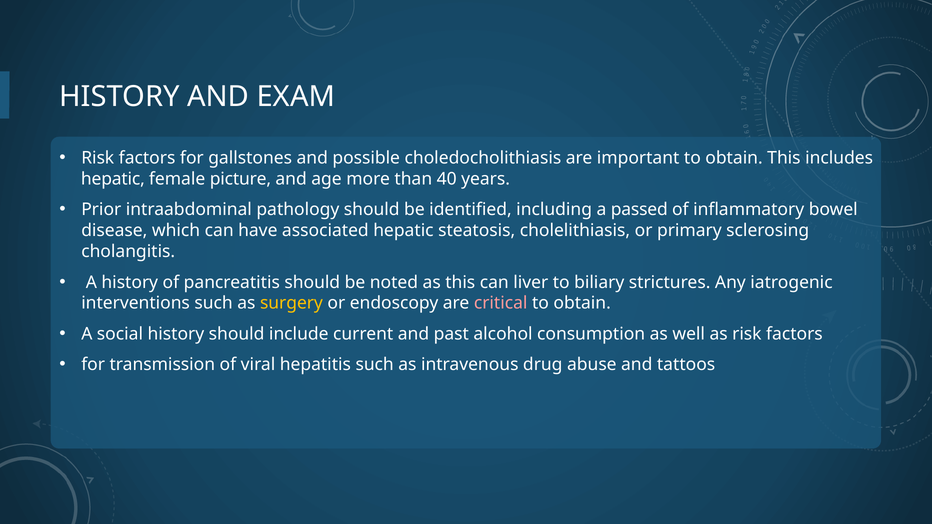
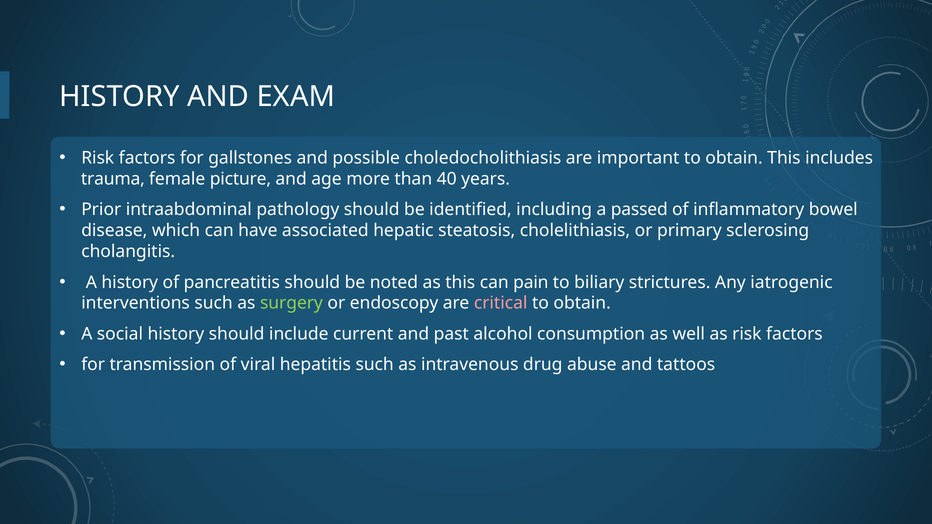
hepatic at (113, 179): hepatic -> trauma
liver: liver -> pain
surgery colour: yellow -> light green
